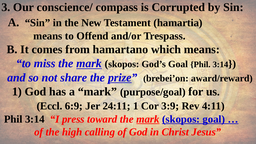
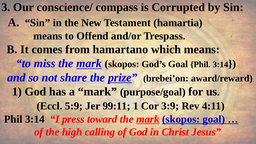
6:9: 6:9 -> 5:9
24:11: 24:11 -> 99:11
